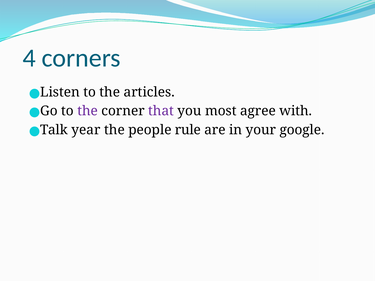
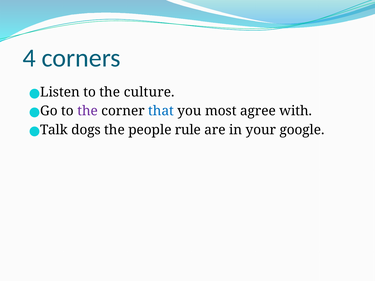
articles: articles -> culture
that colour: purple -> blue
year: year -> dogs
